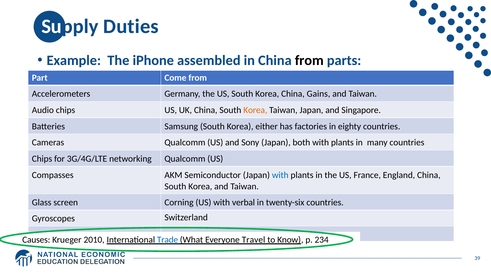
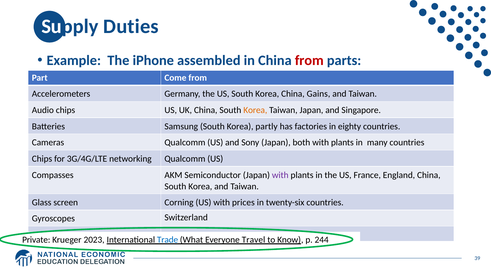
from at (309, 61) colour: black -> red
either: either -> partly
with at (280, 175) colour: blue -> purple
verbal: verbal -> prices
Causes: Causes -> Private
2010: 2010 -> 2023
234: 234 -> 244
